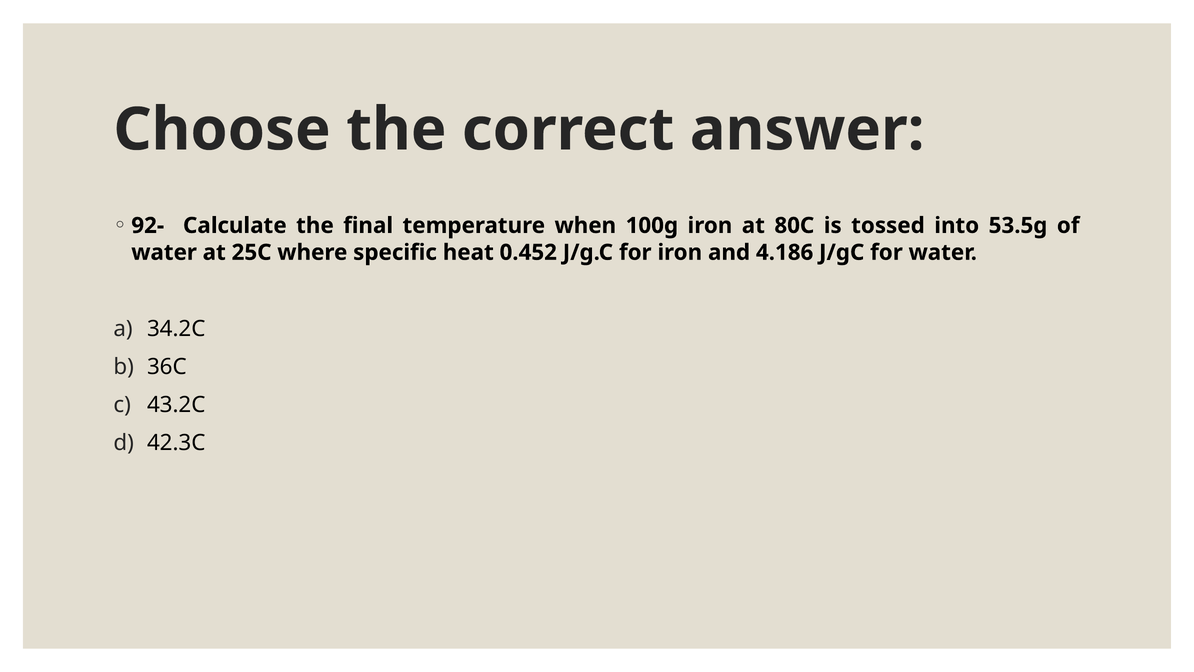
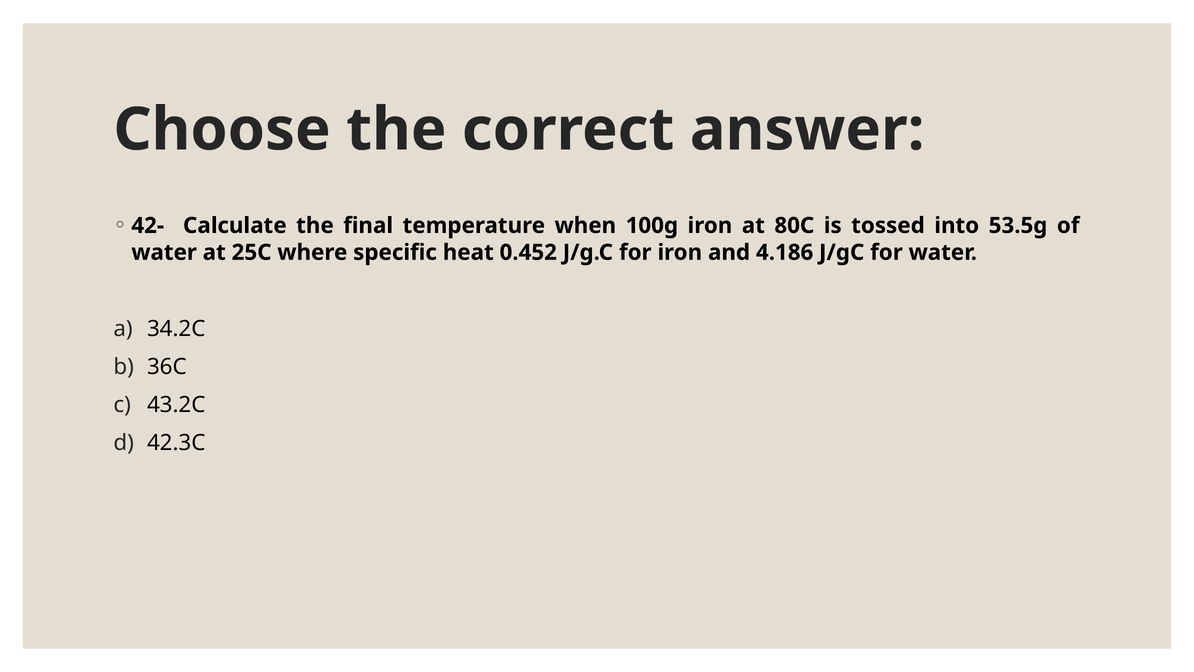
92-: 92- -> 42-
